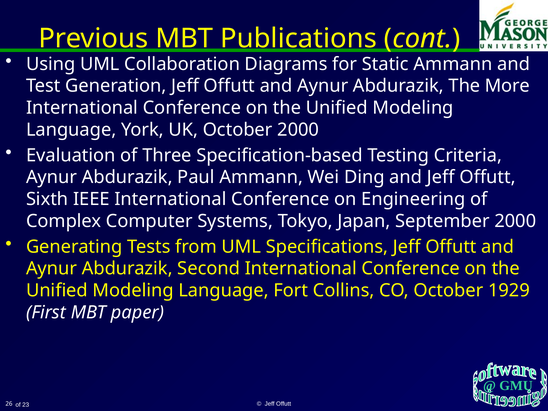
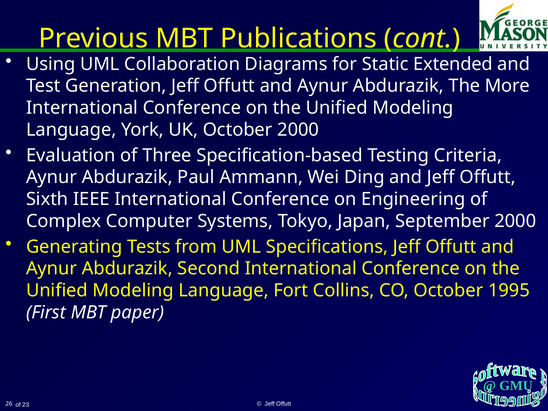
Static Ammann: Ammann -> Extended
1929: 1929 -> 1995
